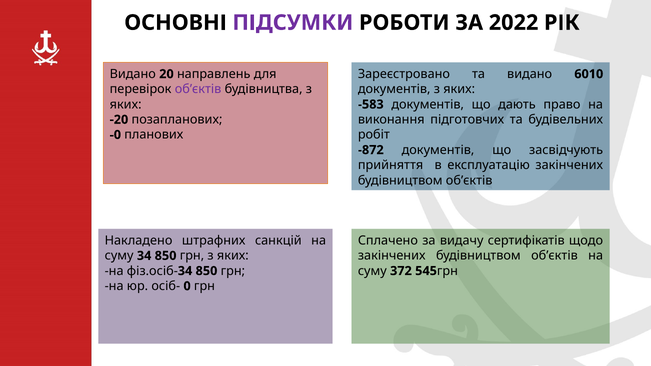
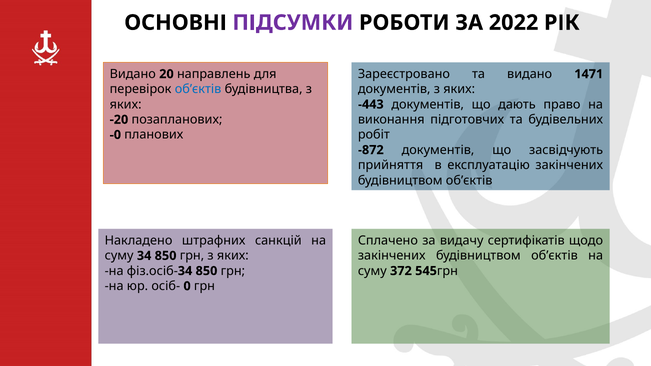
6010: 6010 -> 1471
об’єктів at (198, 89) colour: purple -> blue
-583: -583 -> -443
